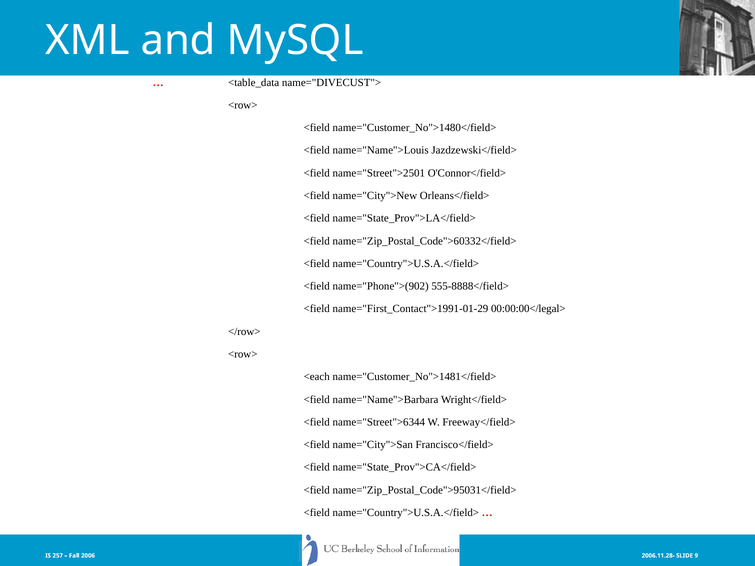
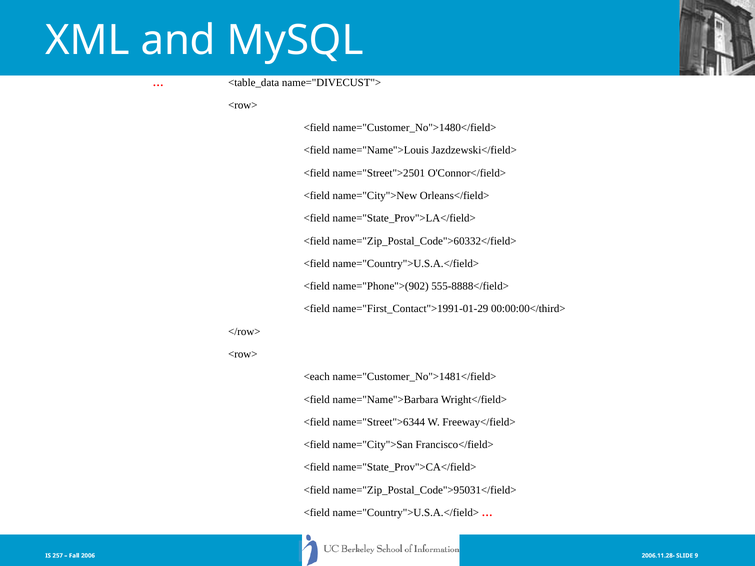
00:00:00</legal>: 00:00:00</legal> -> 00:00:00</third>
